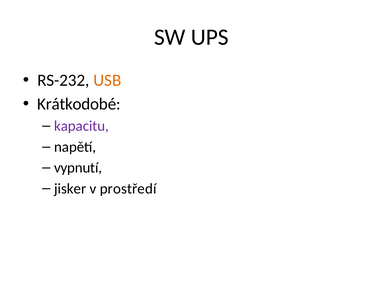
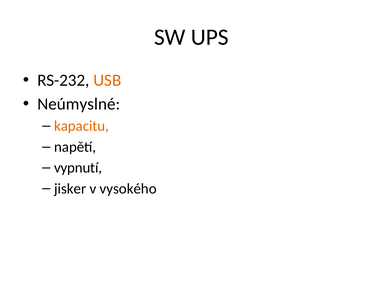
Krátkodobé: Krátkodobé -> Neúmyslné
kapacitu colour: purple -> orange
prostředí: prostředí -> vysokého
